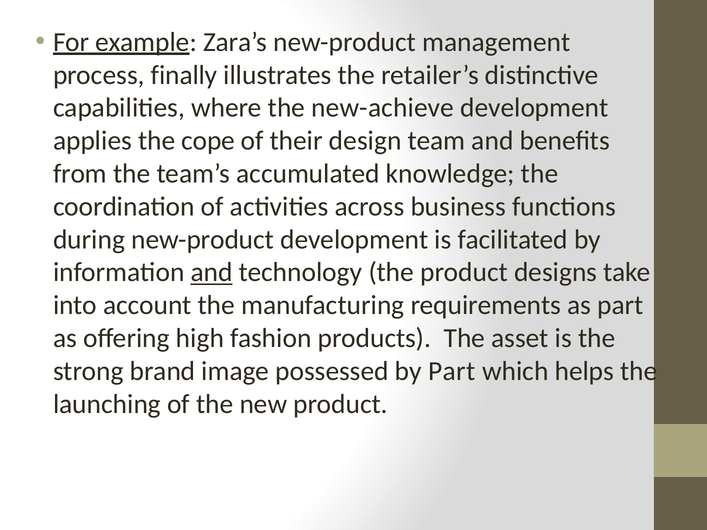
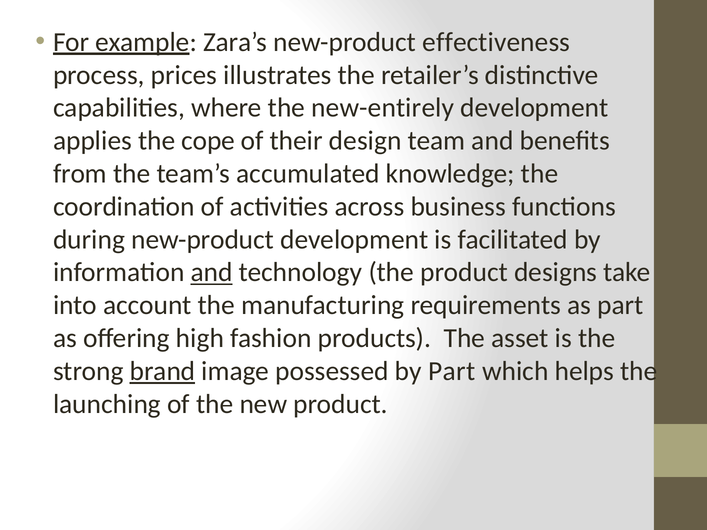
management: management -> effectiveness
finally: finally -> prices
new-achieve: new-achieve -> new-entirely
brand underline: none -> present
